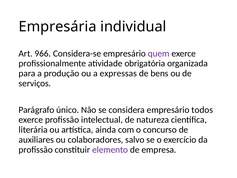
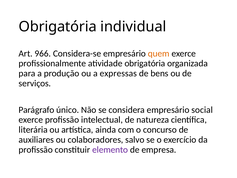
Empresária at (58, 27): Empresária -> Obrigatória
quem colour: purple -> orange
todos: todos -> social
